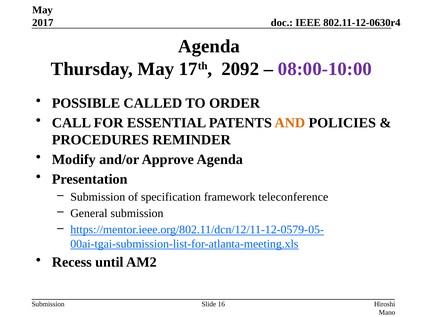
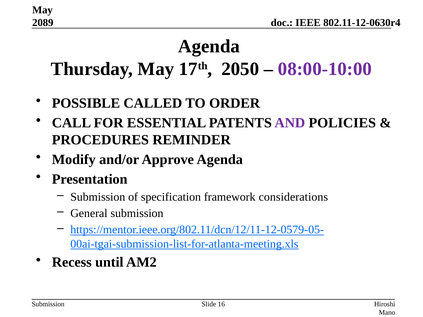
2017: 2017 -> 2089
2092: 2092 -> 2050
AND colour: orange -> purple
teleconference: teleconference -> considerations
